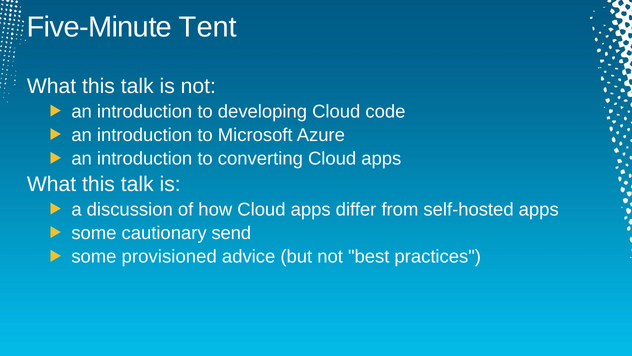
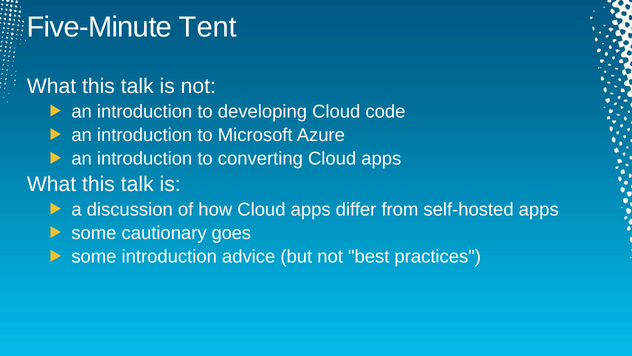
send: send -> goes
some provisioned: provisioned -> introduction
